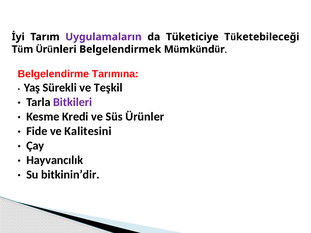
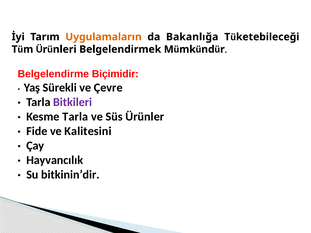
Uygulamaların colour: purple -> orange
Tüketiciye: Tüketiciye -> Bakanlığa
Tarımına: Tarımına -> Biçimidir
Teşkil: Teşkil -> Çevre
Kesme Kredi: Kredi -> Tarla
